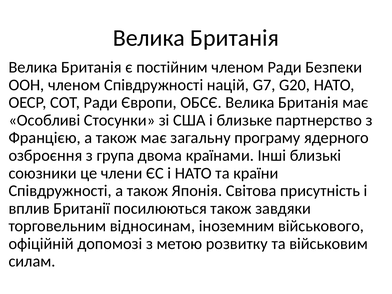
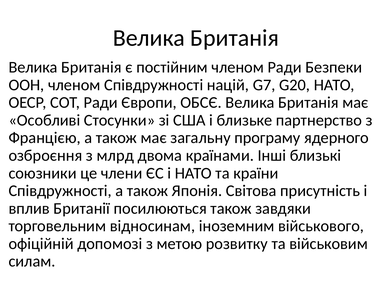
група: група -> млрд
